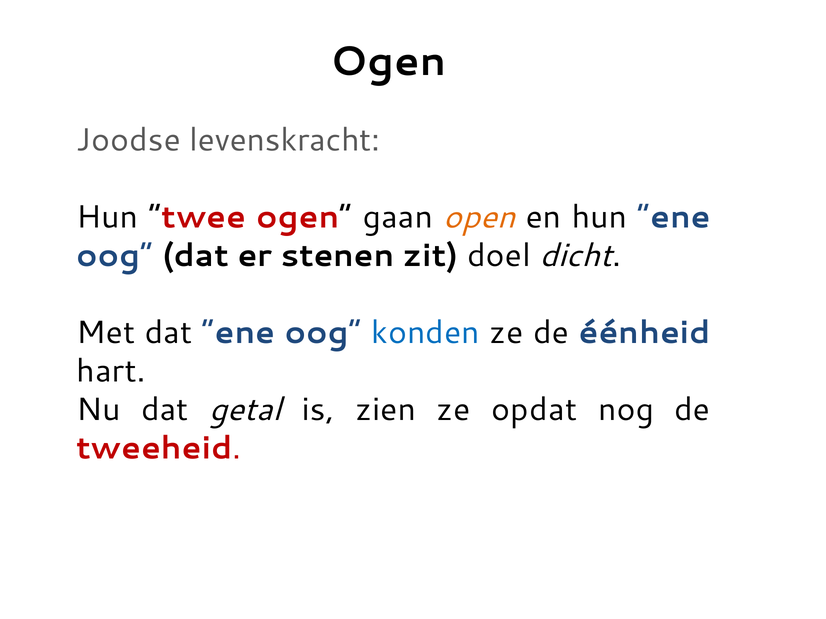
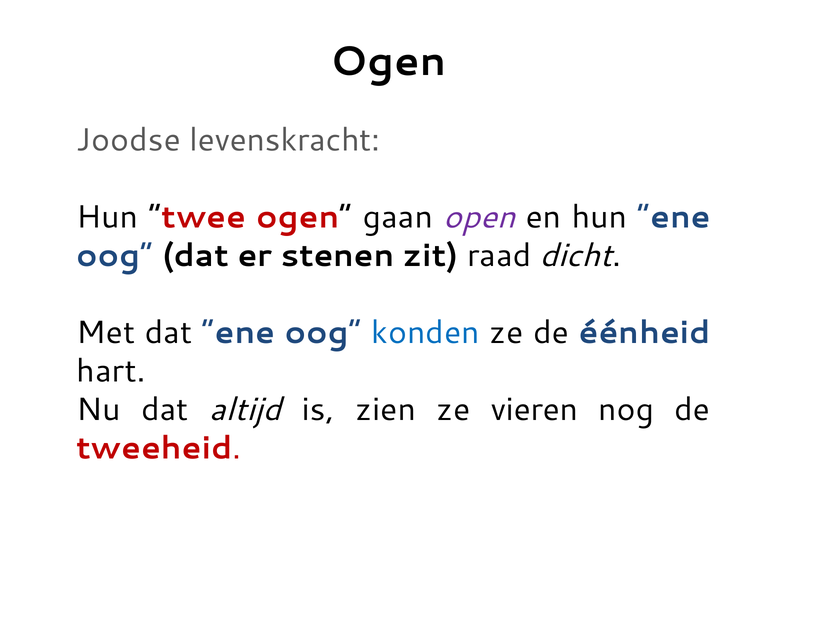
open colour: orange -> purple
doel: doel -> raad
getal: getal -> altijd
opdat: opdat -> vieren
